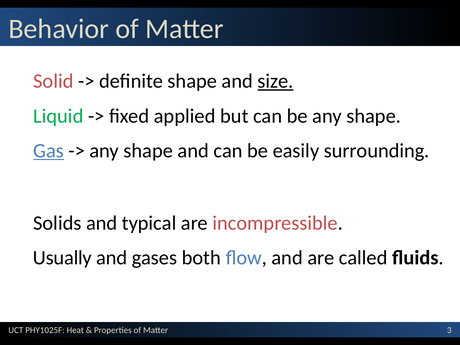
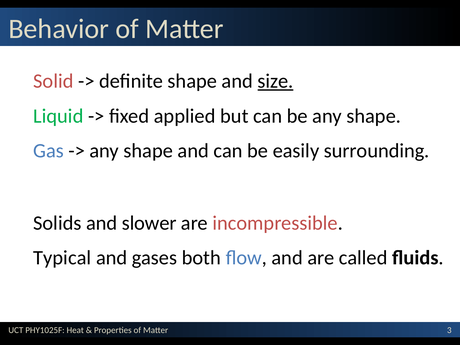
Gas underline: present -> none
typical: typical -> slower
Usually: Usually -> Typical
